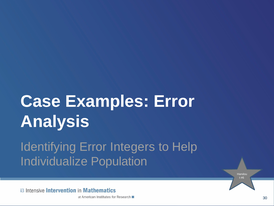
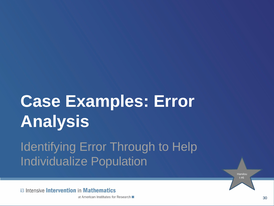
Integers: Integers -> Through
